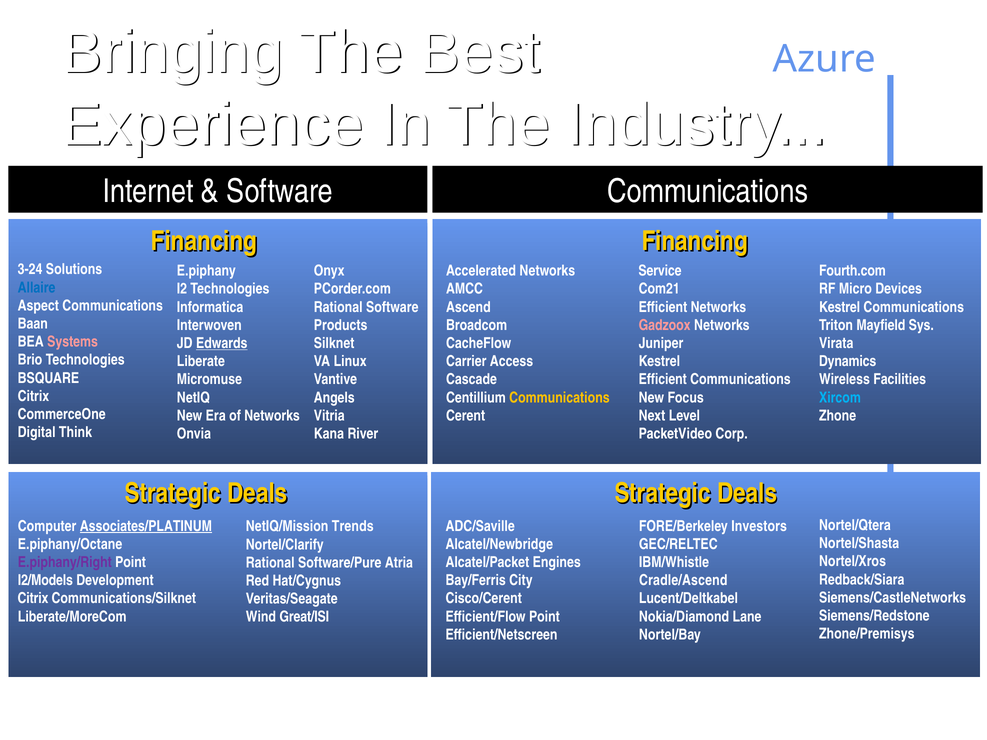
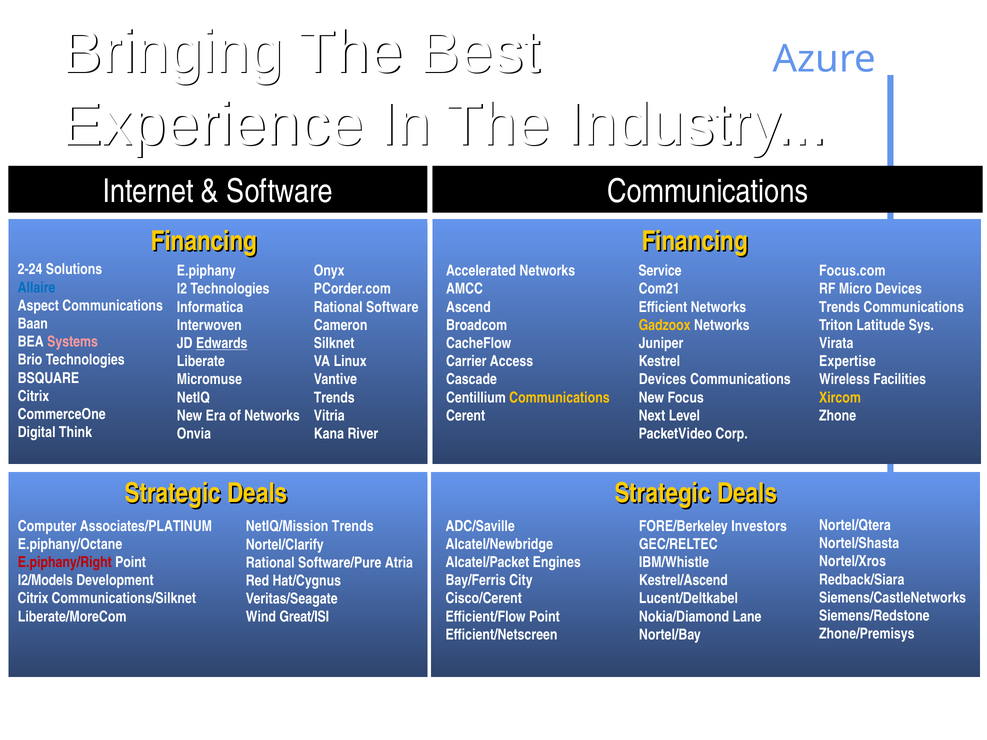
3-24: 3-24 -> 2-24
Fourth.com: Fourth.com -> Focus.com
Kestrel at (840, 307): Kestrel -> Trends
Products: Products -> Cameron
Gadzoox colour: pink -> yellow
Mayfield: Mayfield -> Latitude
Dynamics: Dynamics -> Expertise
Efficient at (663, 380): Efficient -> Devices
Angels at (334, 398): Angels -> Trends
Xircom colour: light blue -> yellow
Associates/PLATINUM underline: present -> none
E.piphany/Right colour: purple -> red
Cradle/Ascend: Cradle/Ascend -> Kestrel/Ascend
